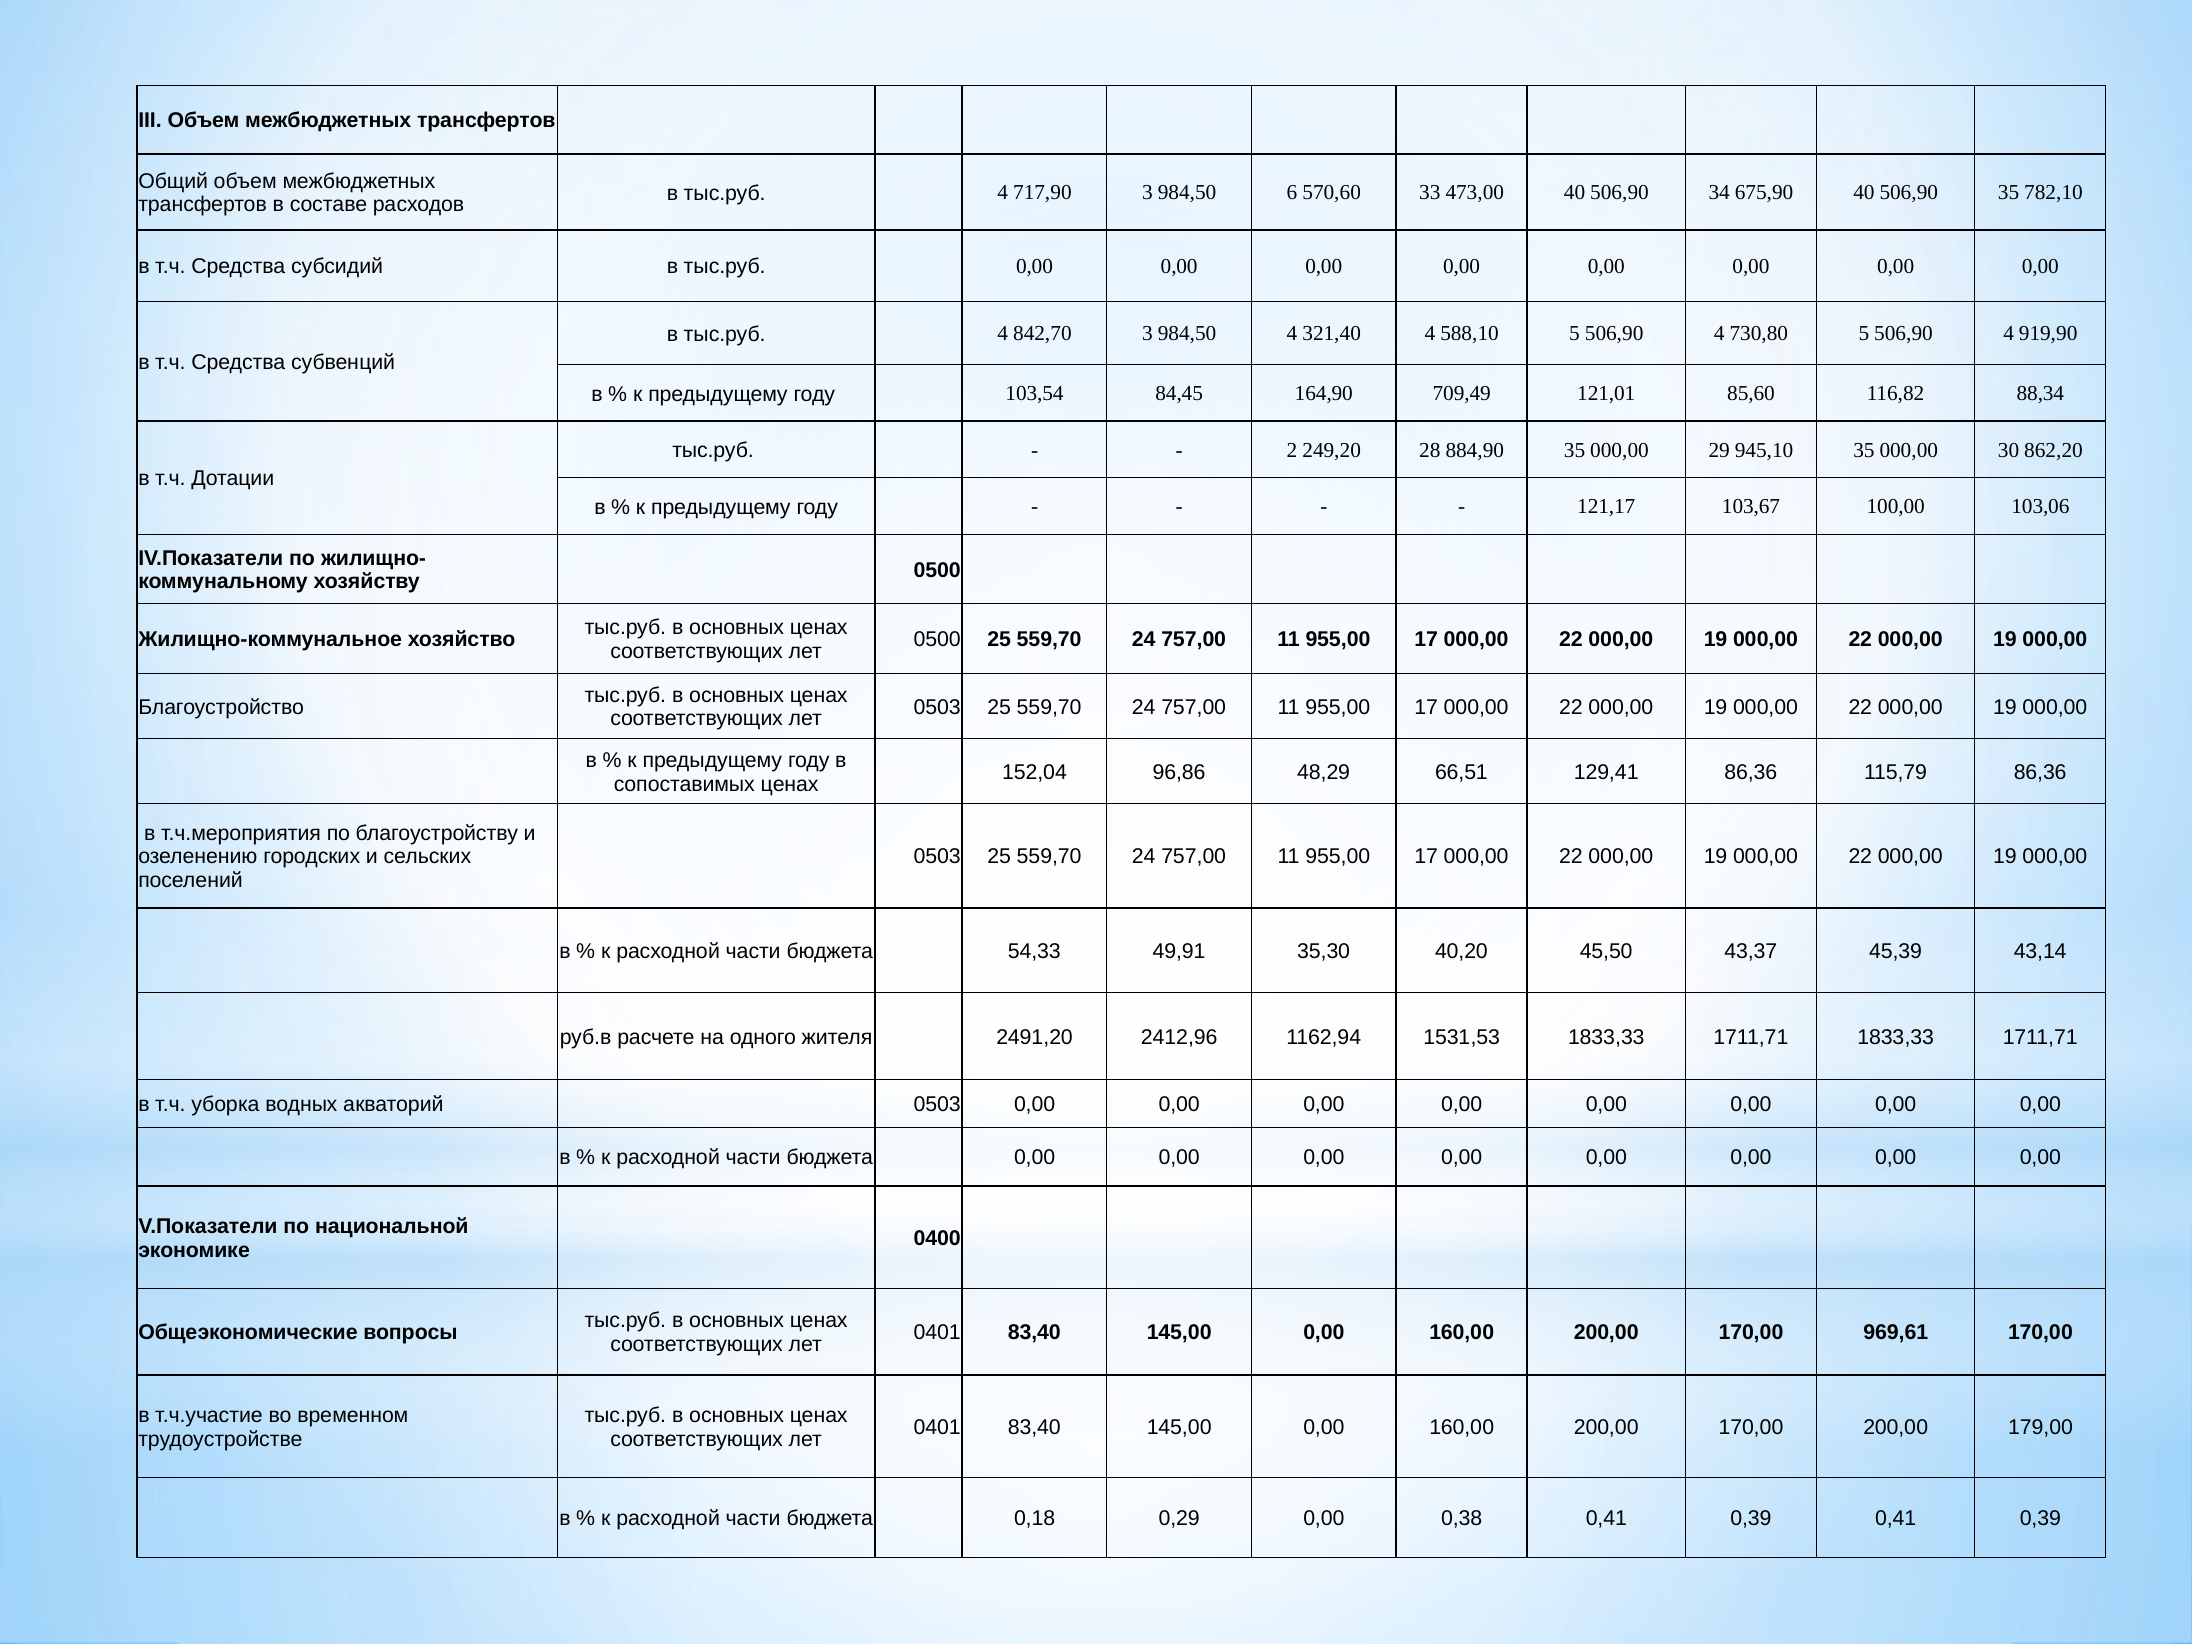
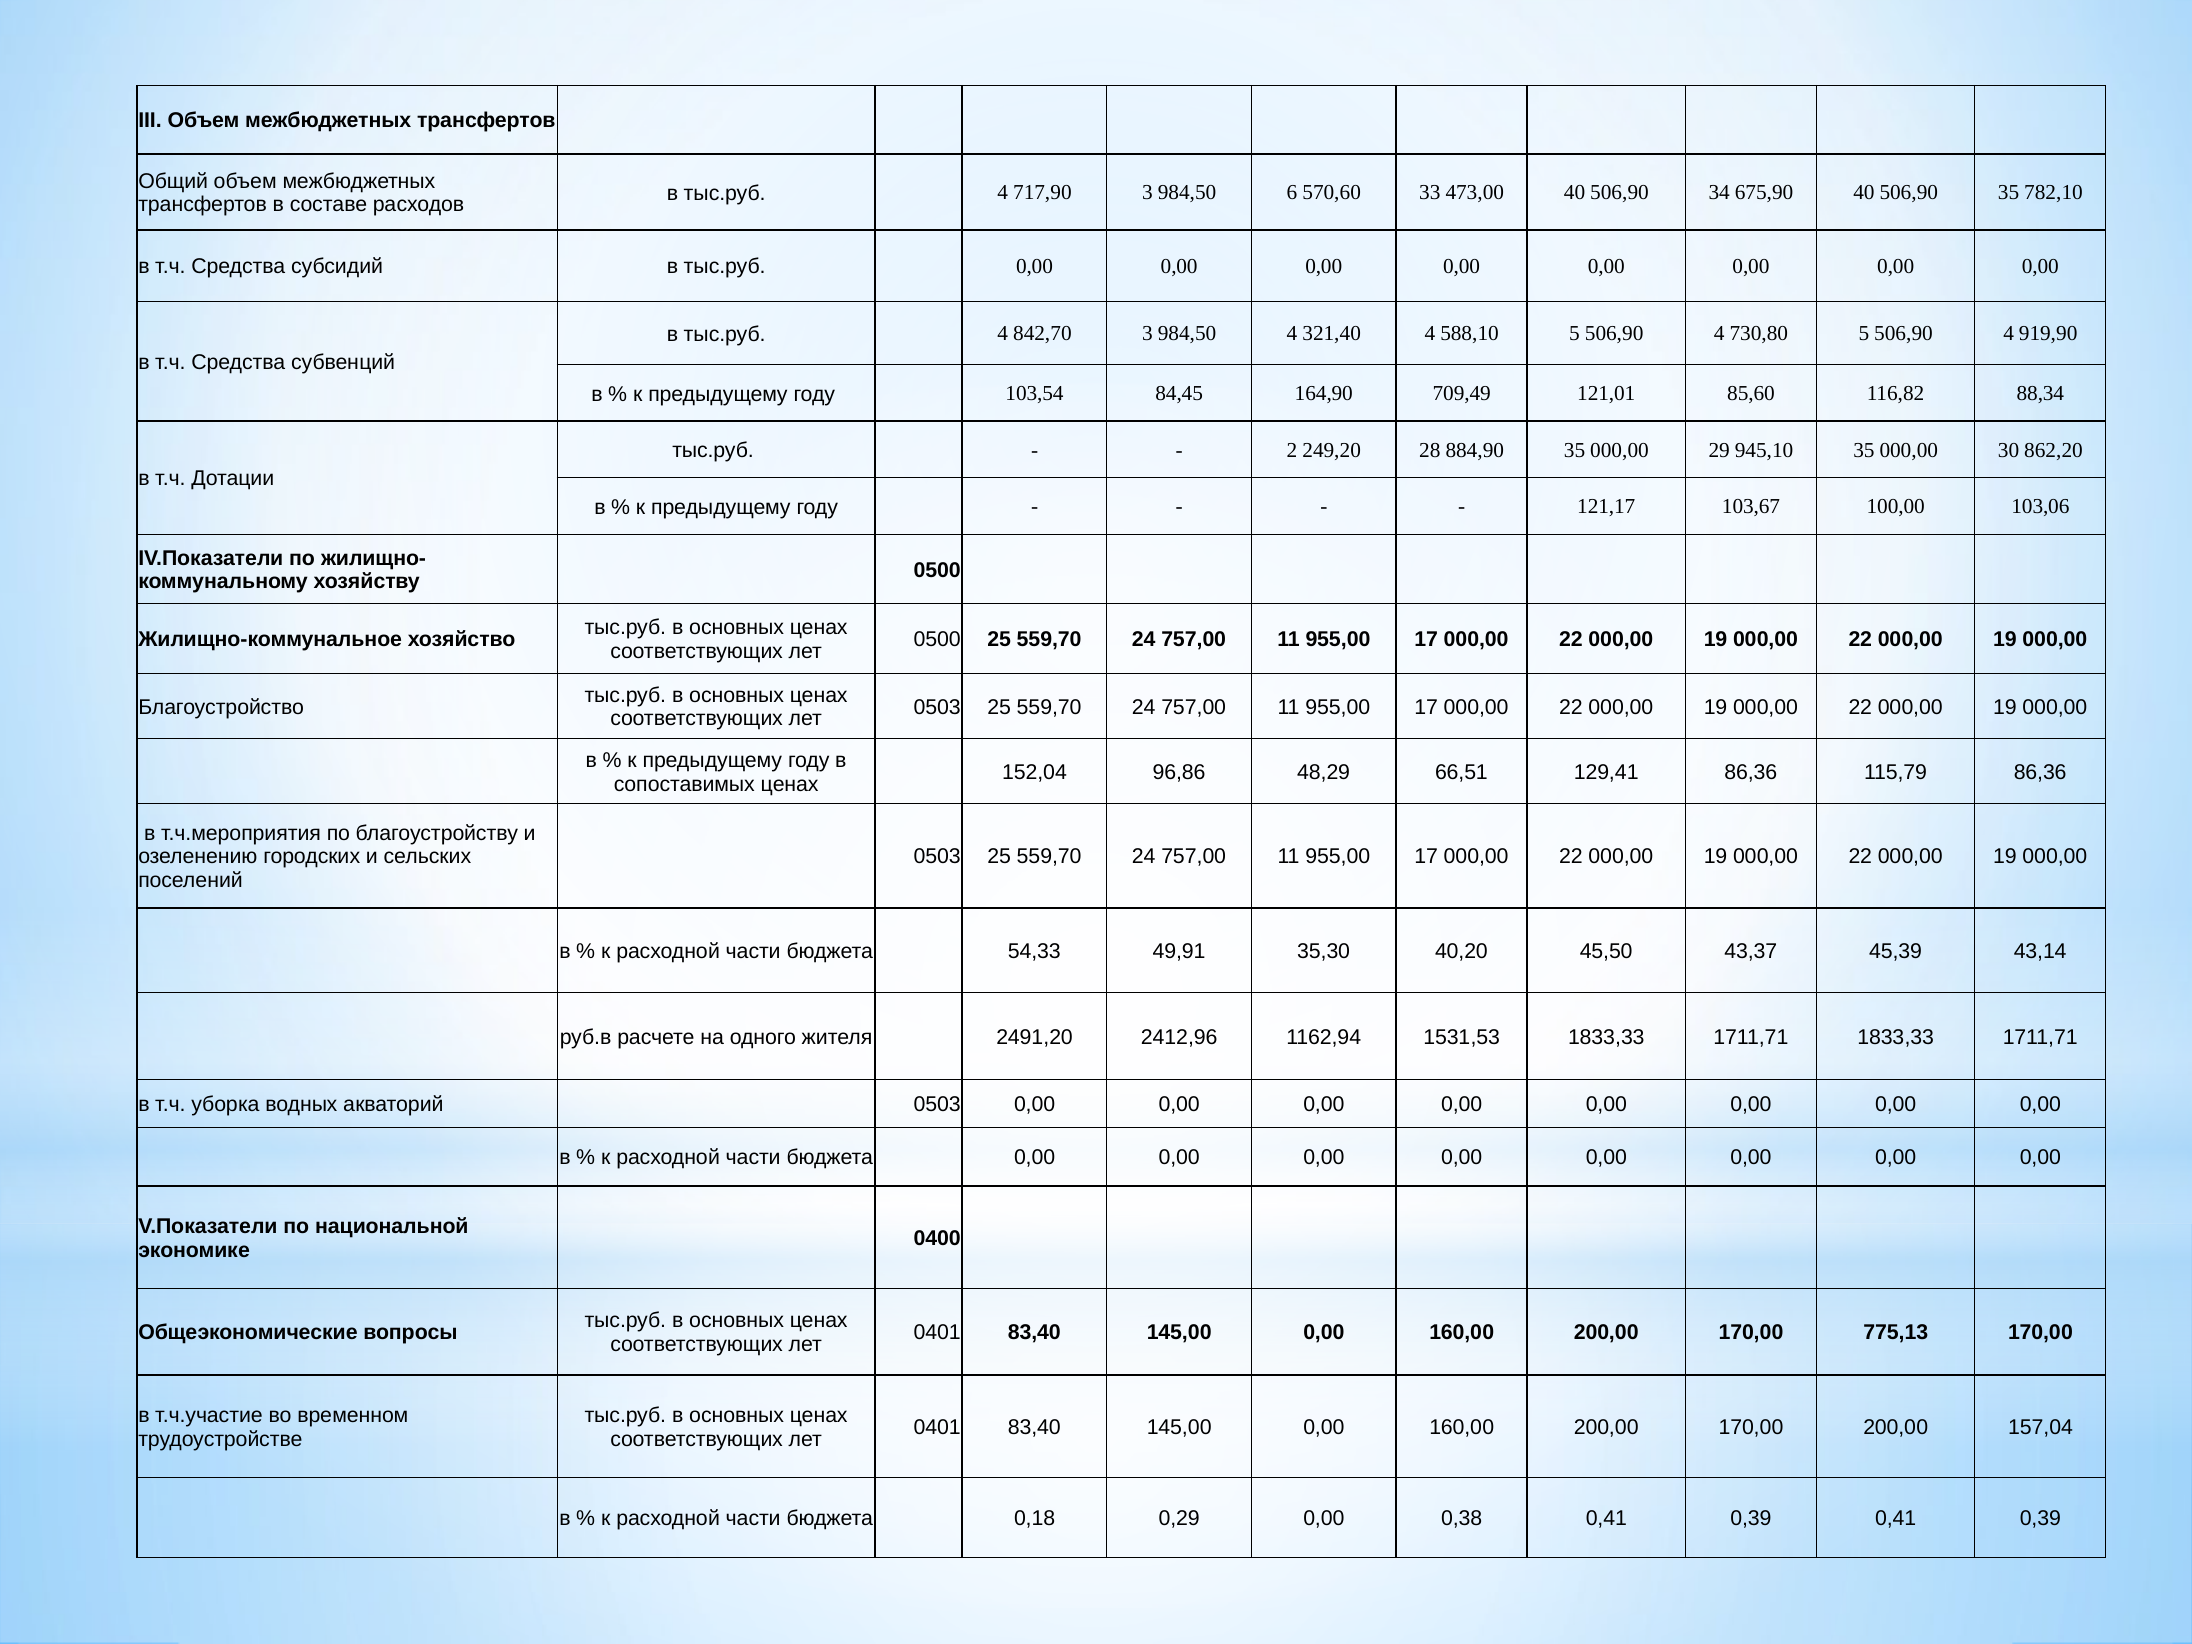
969,61: 969,61 -> 775,13
179,00: 179,00 -> 157,04
